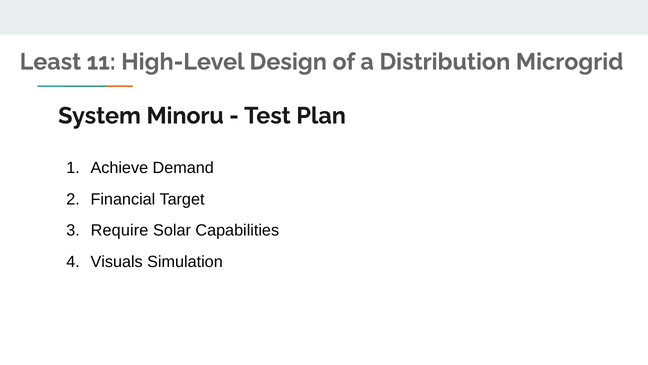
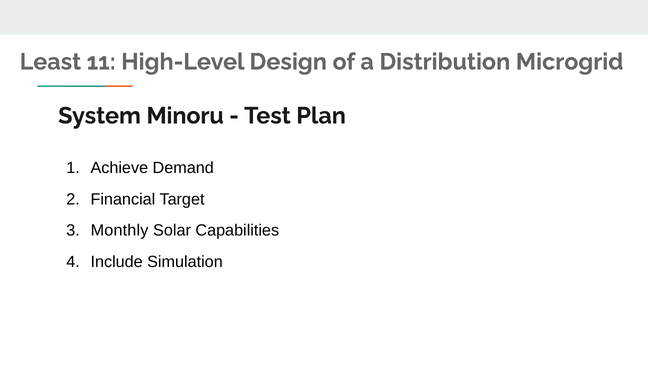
Require: Require -> Monthly
Visuals: Visuals -> Include
